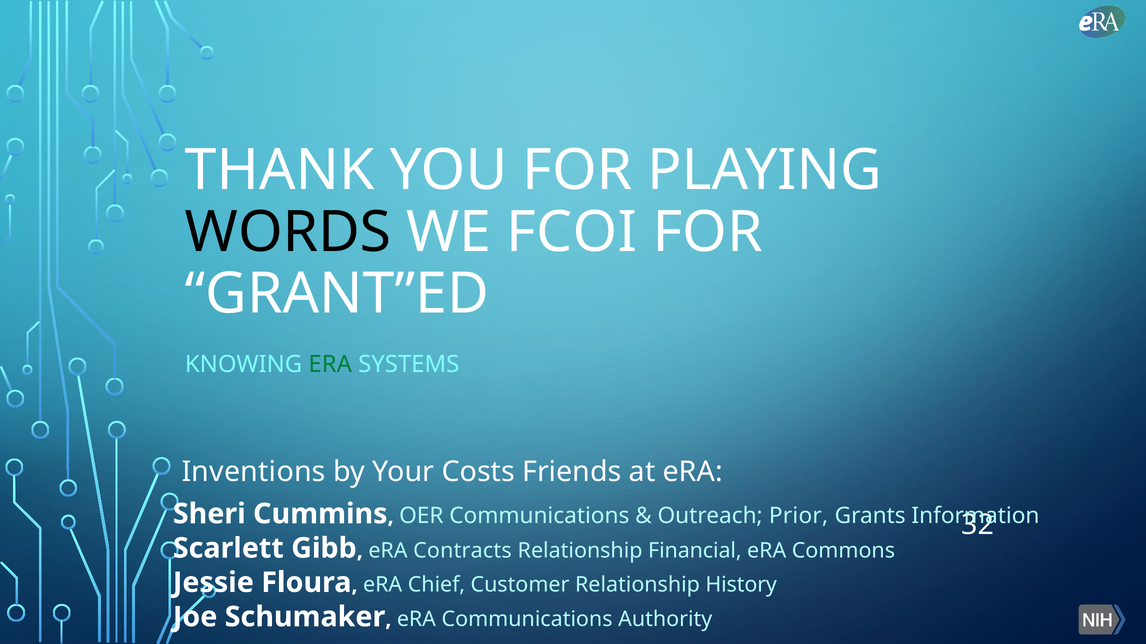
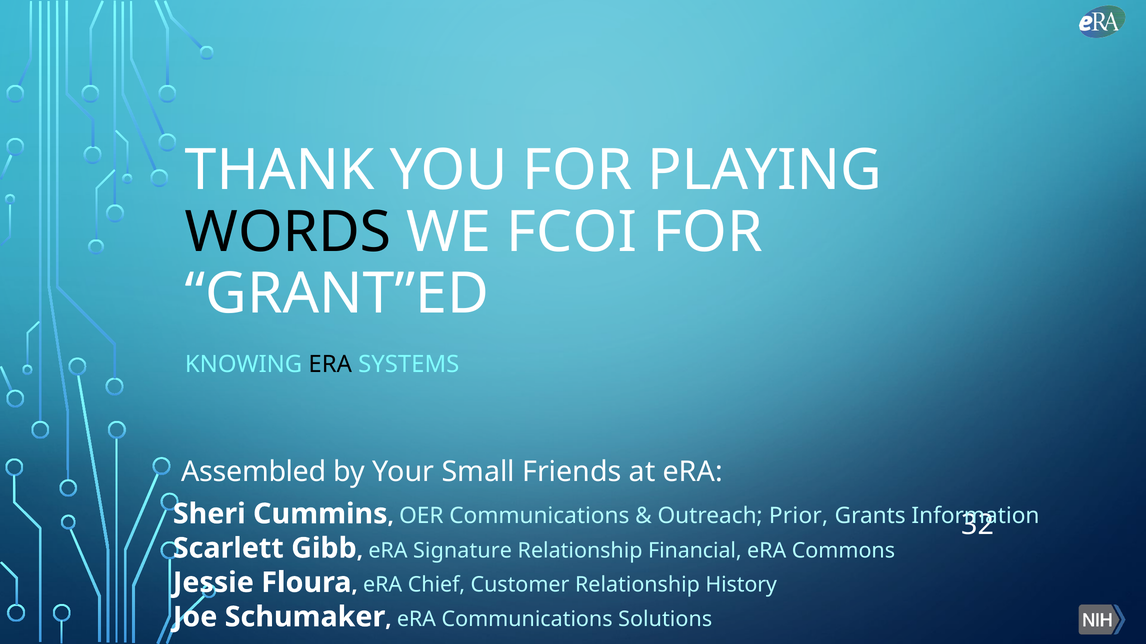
ERA at (330, 365) colour: green -> black
Inventions: Inventions -> Assembled
Costs: Costs -> Small
Contracts: Contracts -> Signature
Authority: Authority -> Solutions
